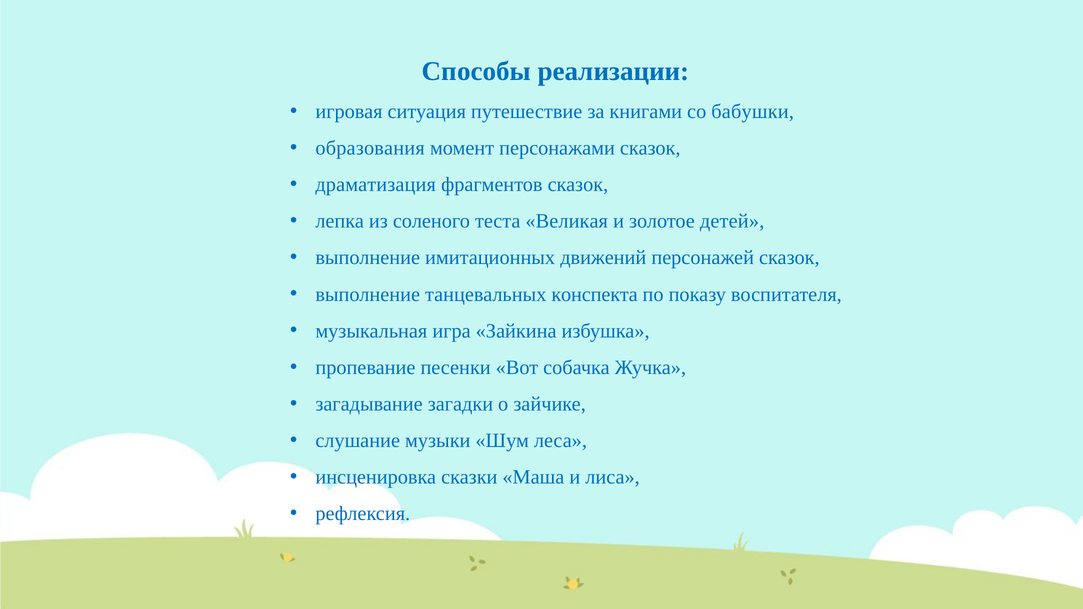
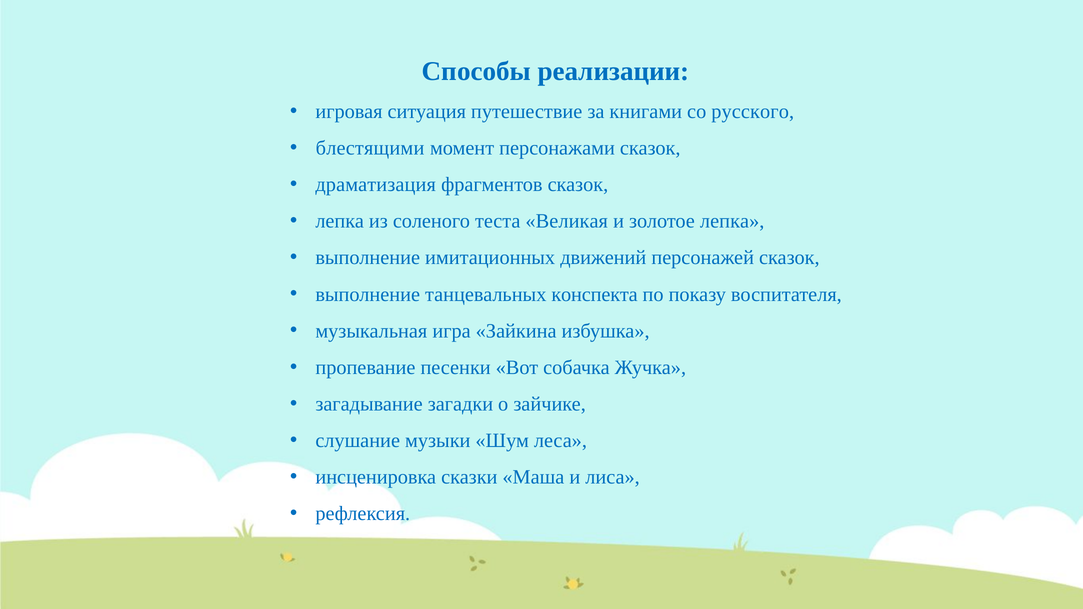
бабушки: бабушки -> русского
образования: образования -> блестящими
золотое детей: детей -> лепка
